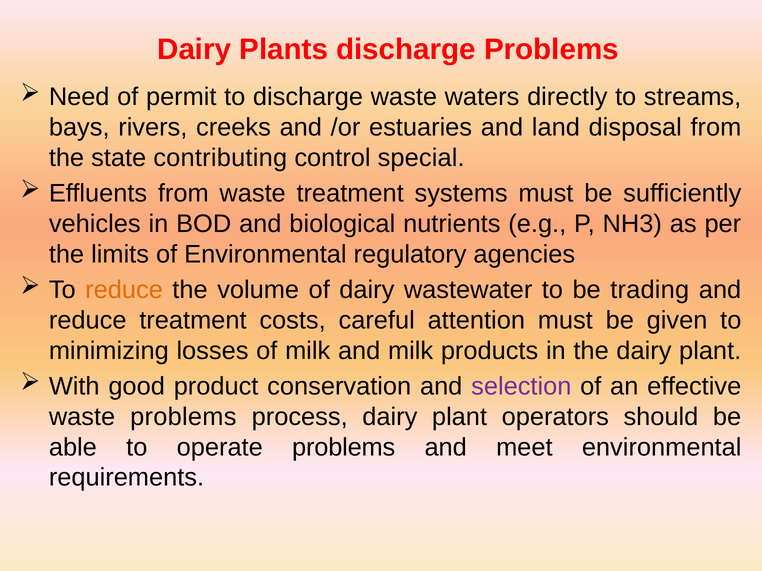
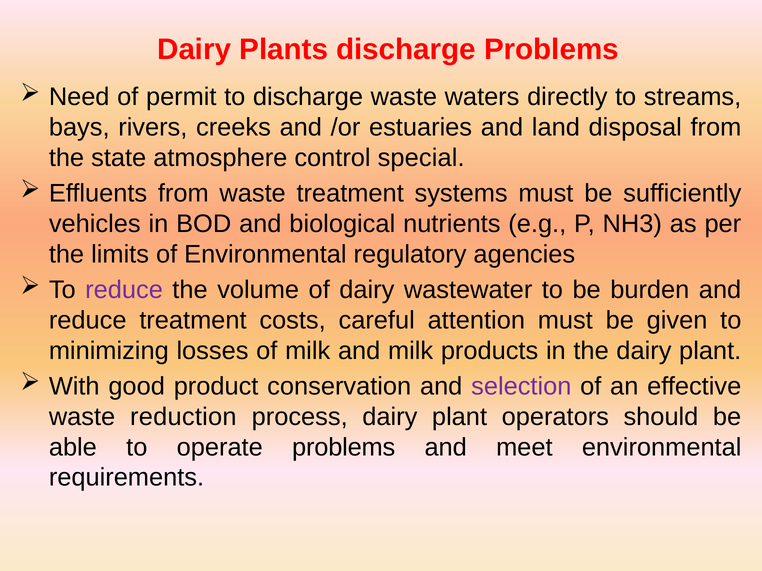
contributing: contributing -> atmosphere
reduce at (124, 290) colour: orange -> purple
trading: trading -> burden
waste problems: problems -> reduction
